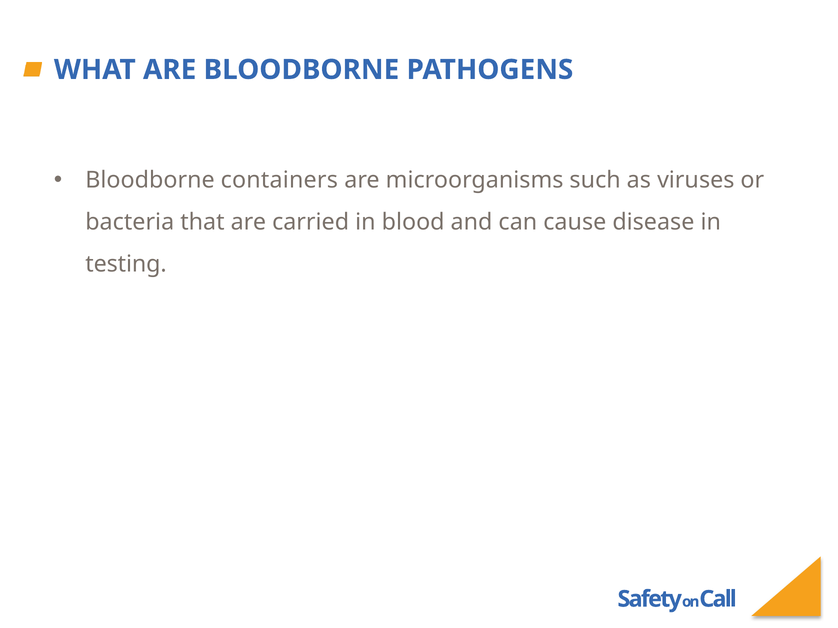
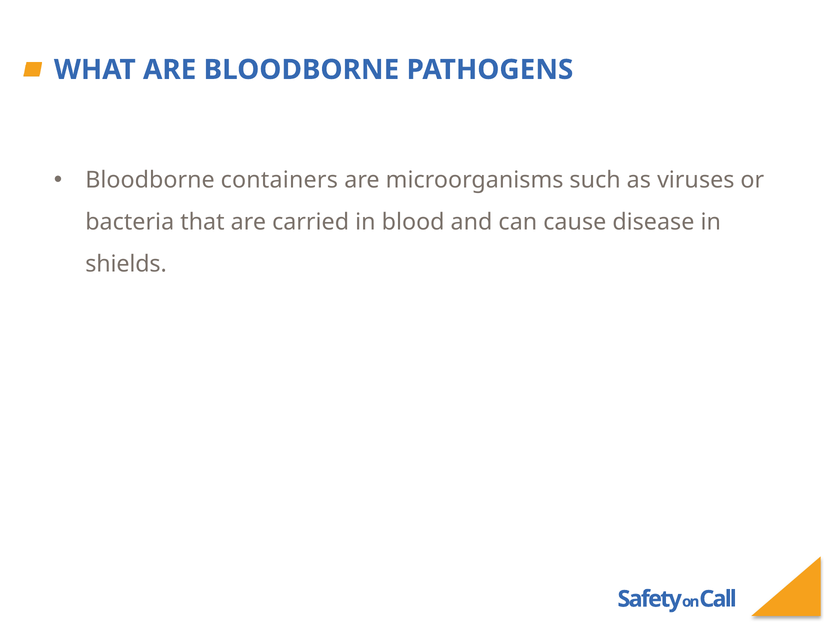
testing: testing -> shields
